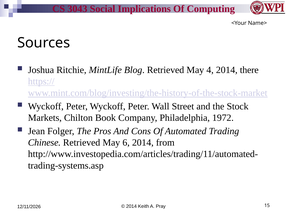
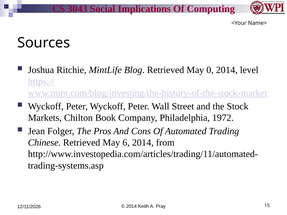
4: 4 -> 0
there: there -> level
